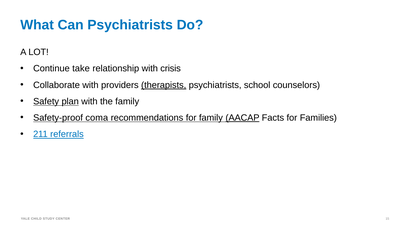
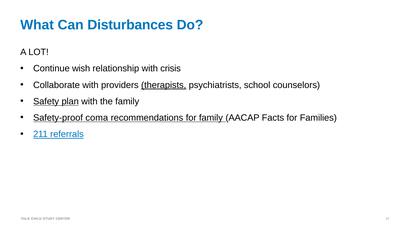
Can Psychiatrists: Psychiatrists -> Disturbances
take: take -> wish
AACAP underline: present -> none
